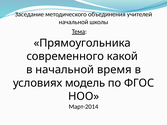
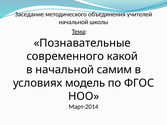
Прямоугольника: Прямоугольника -> Познавательные
время: время -> самим
